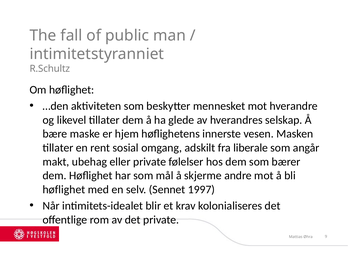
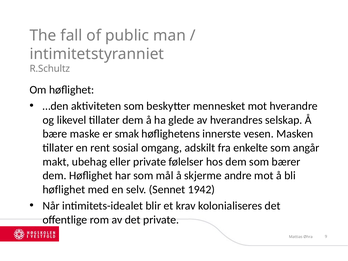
hjem: hjem -> smak
liberale: liberale -> enkelte
1997: 1997 -> 1942
